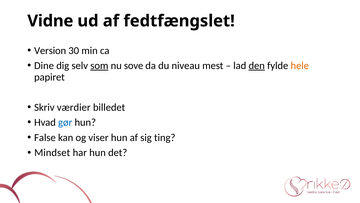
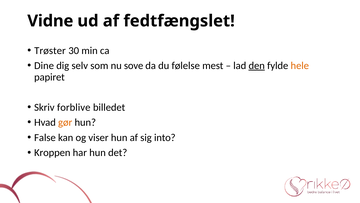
Version: Version -> Trøster
som underline: present -> none
niveau: niveau -> følelse
værdier: værdier -> forblive
gør colour: blue -> orange
ting: ting -> into
Mindset: Mindset -> Kroppen
